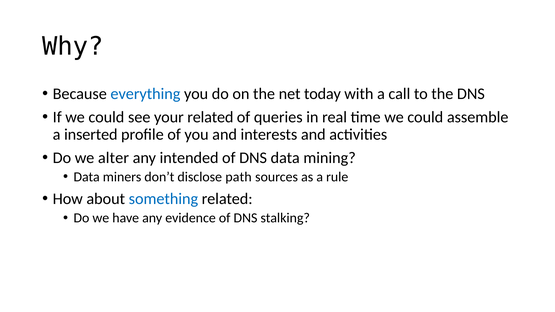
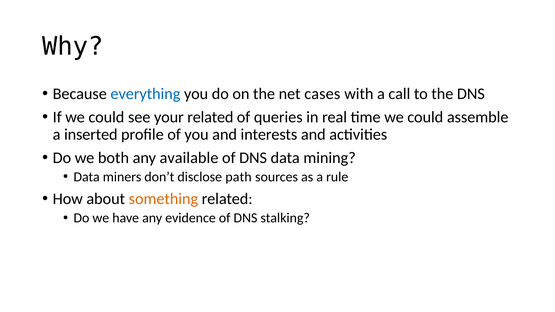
today: today -> cases
alter: alter -> both
intended: intended -> available
something colour: blue -> orange
